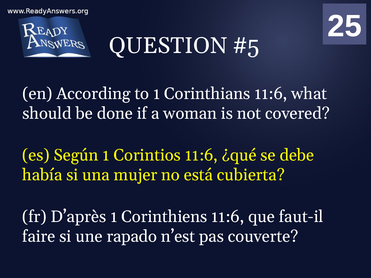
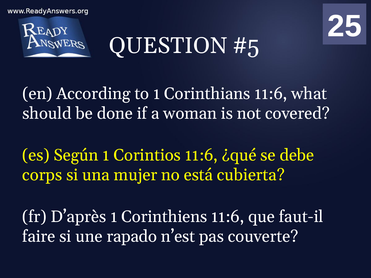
había: había -> corps
